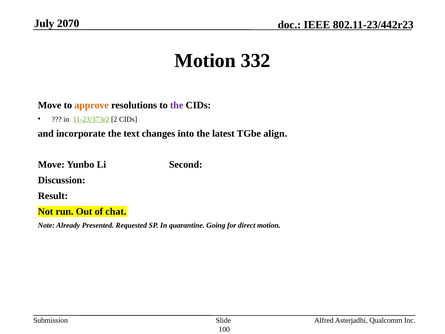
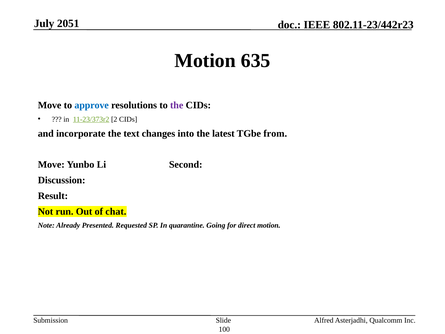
2070: 2070 -> 2051
332: 332 -> 635
approve colour: orange -> blue
align: align -> from
